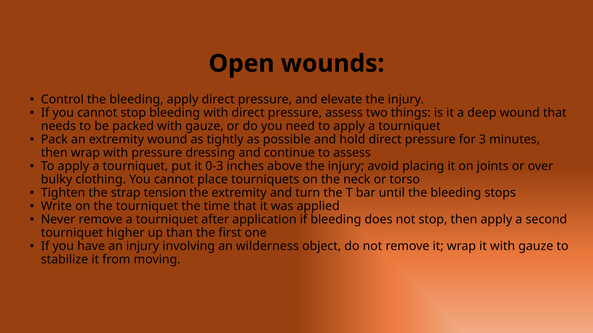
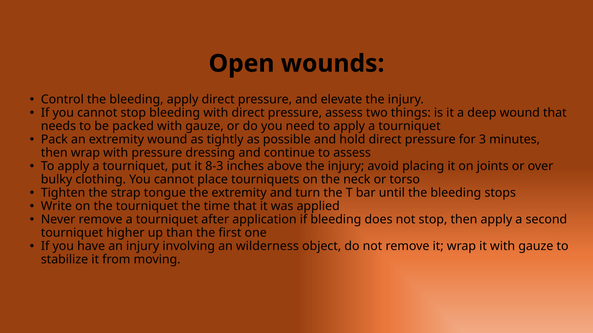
0-3: 0-3 -> 8-3
tension: tension -> tongue
